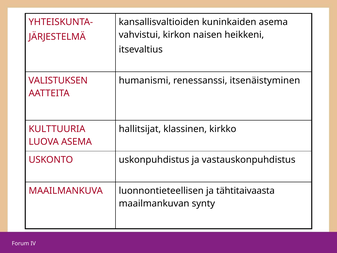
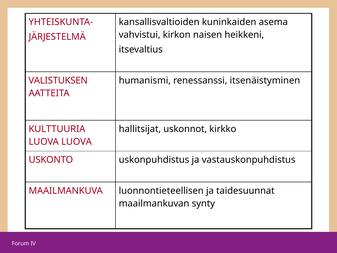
klassinen: klassinen -> uskonnot
LUOVA ASEMA: ASEMA -> LUOVA
tähtitaivaasta: tähtitaivaasta -> taidesuunnat
